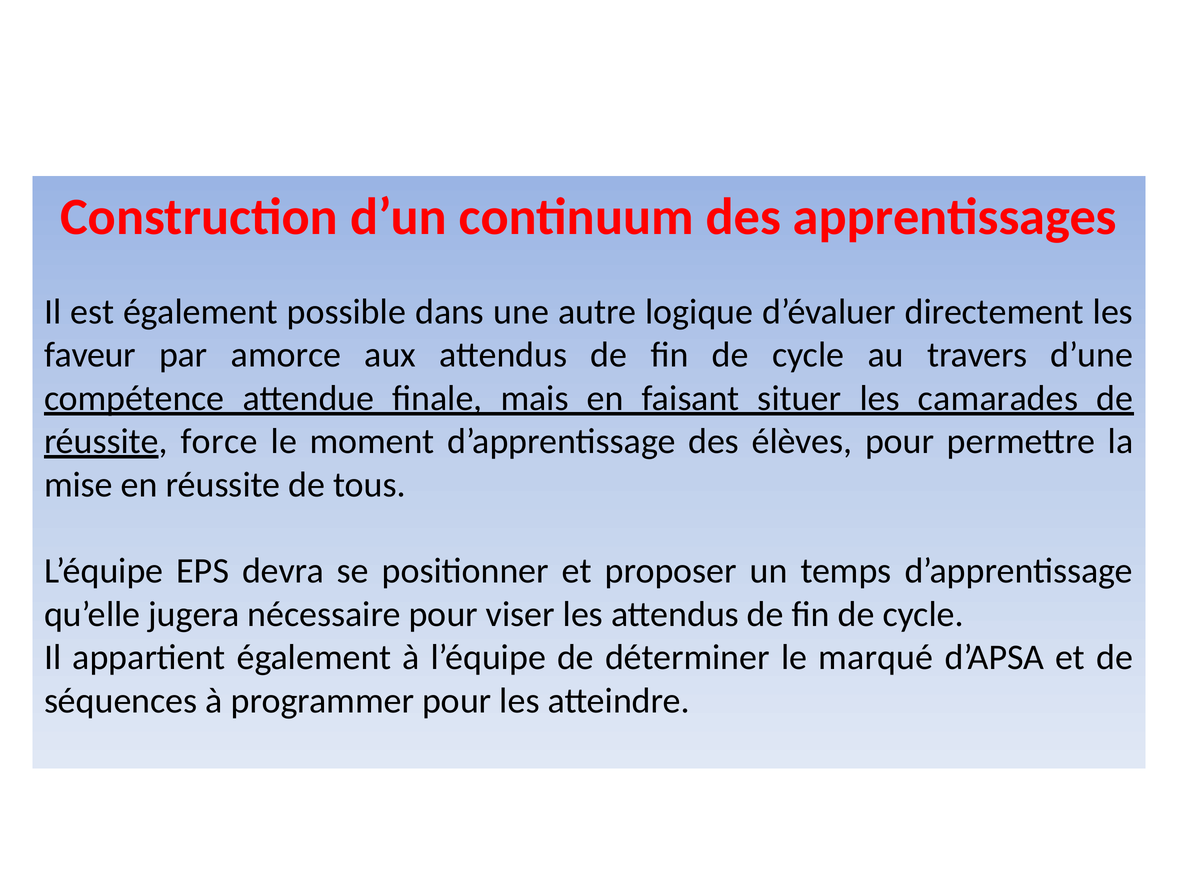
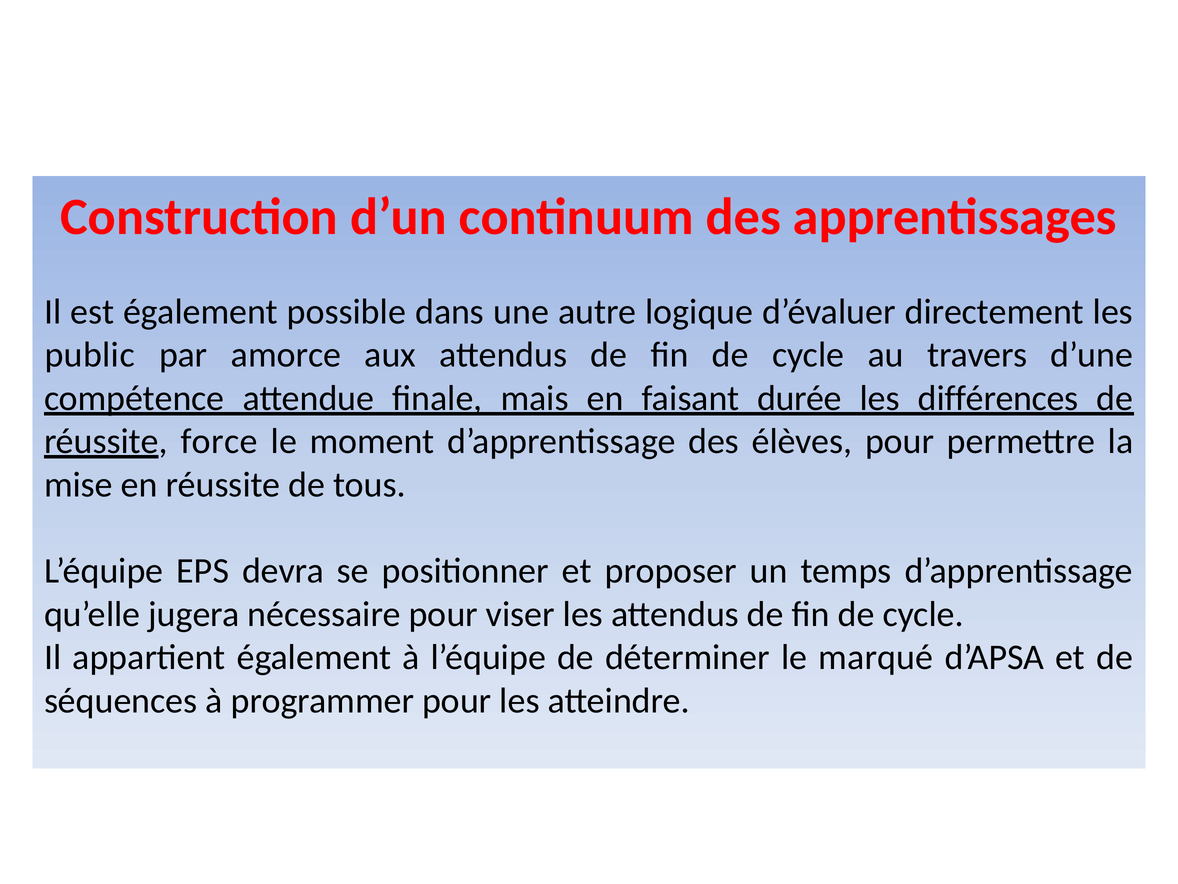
faveur: faveur -> public
situer: situer -> durée
camarades: camarades -> différences
